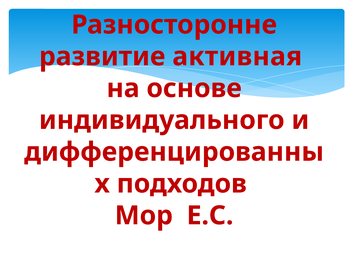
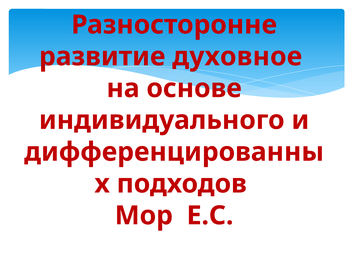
активная: активная -> духовное
